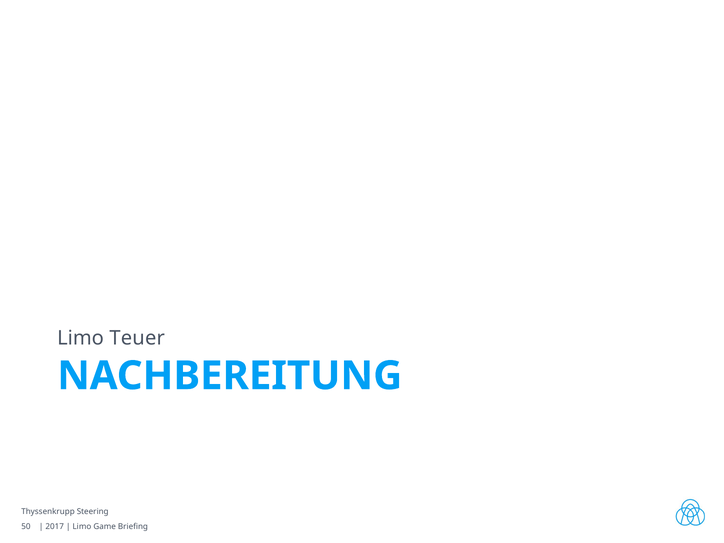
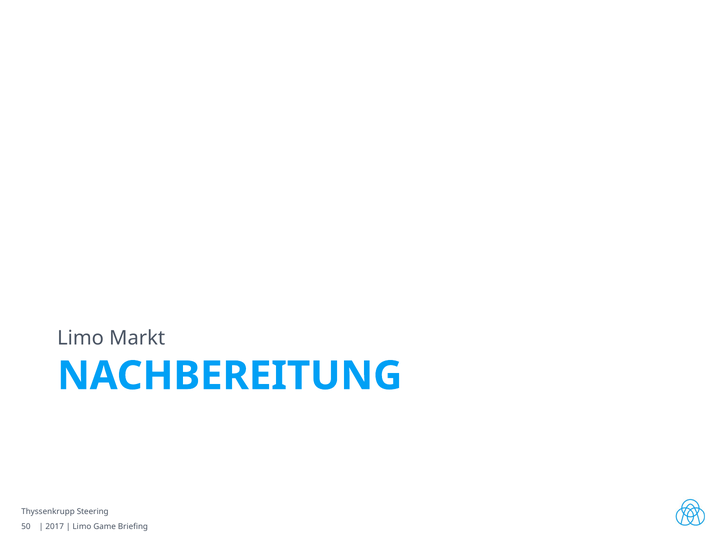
Teuer: Teuer -> Markt
